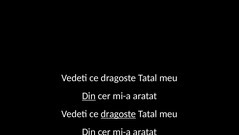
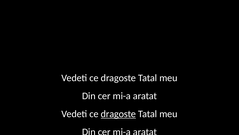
Din at (89, 96) underline: present -> none
